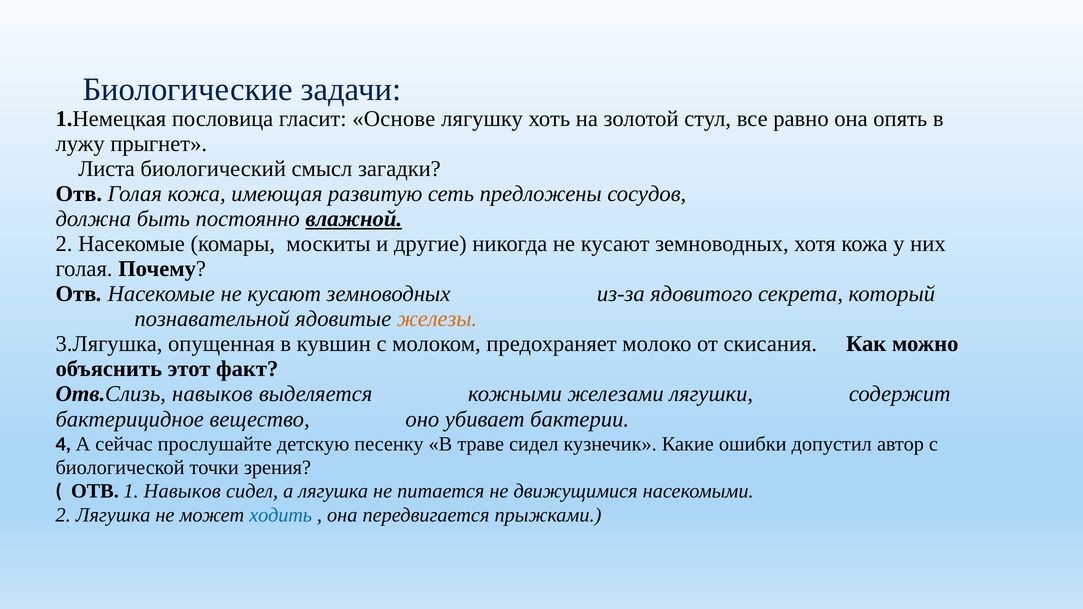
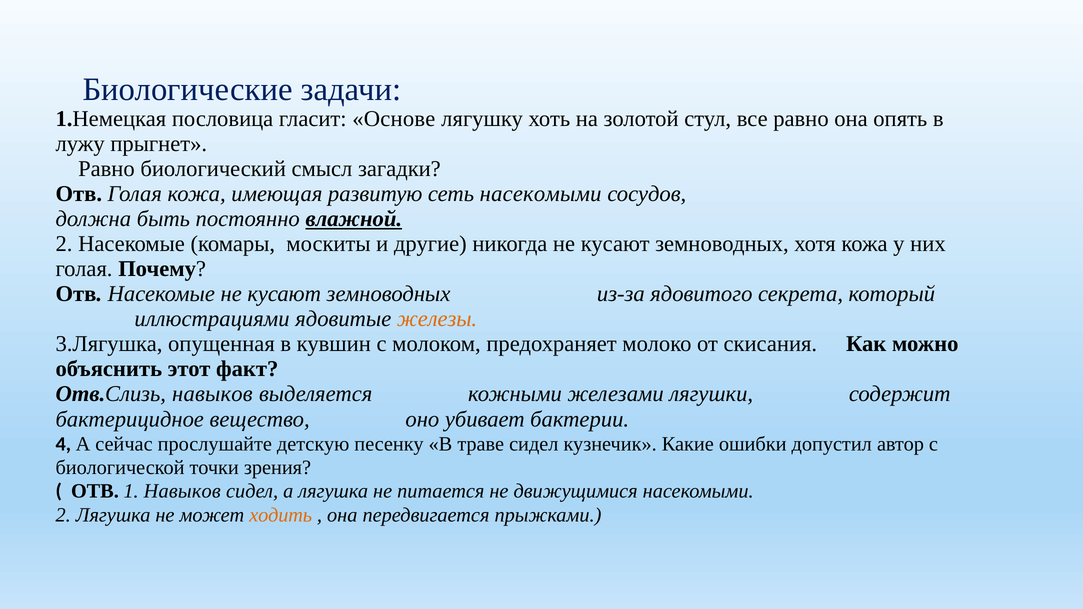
Листа at (107, 169): Листа -> Равно
сеть предложены: предложены -> насекомыми
познавательной: познавательной -> иллюстрациями
ходить colour: blue -> orange
